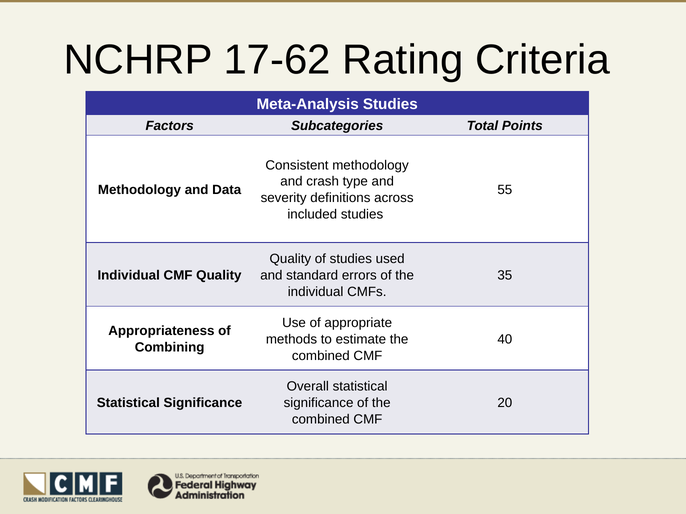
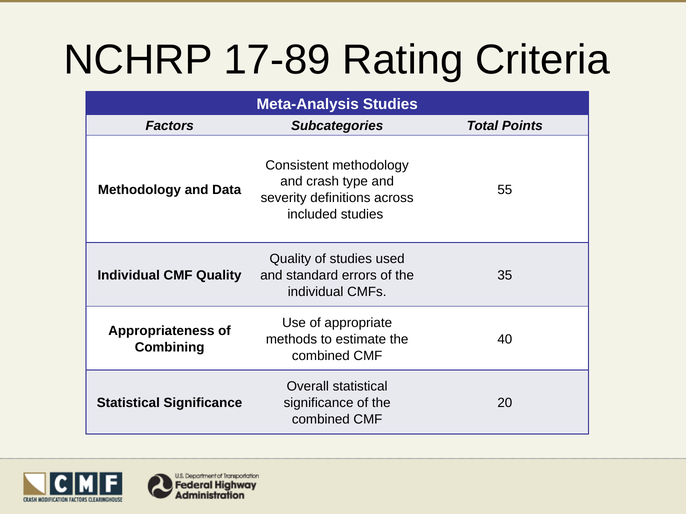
17-62: 17-62 -> 17-89
